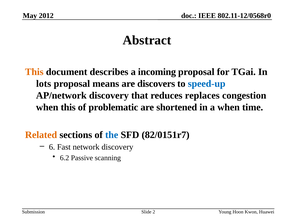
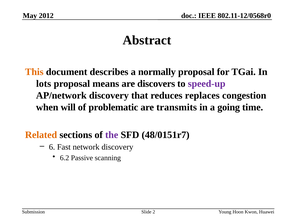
incoming: incoming -> normally
speed-up colour: blue -> purple
when this: this -> will
shortened: shortened -> transmits
a when: when -> going
the colour: blue -> purple
82/0151r7: 82/0151r7 -> 48/0151r7
